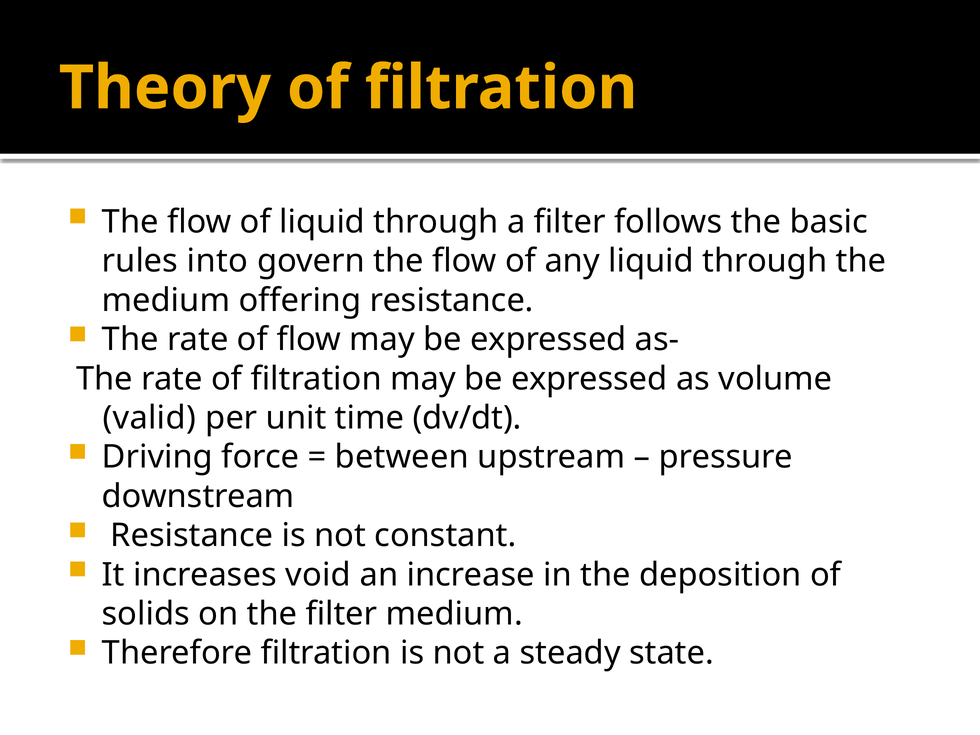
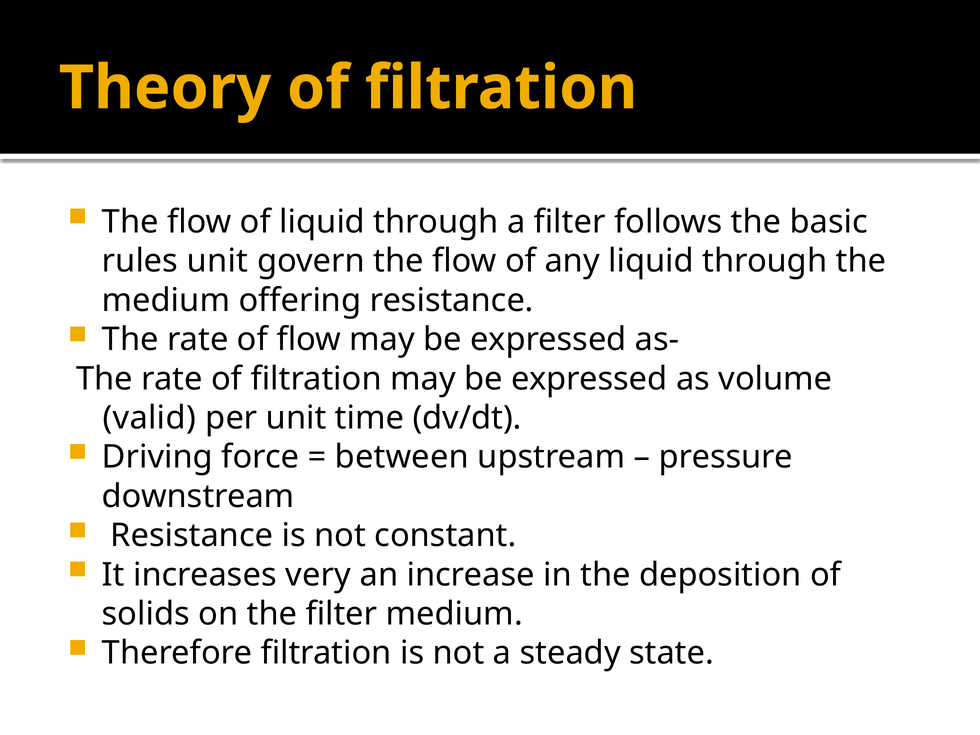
rules into: into -> unit
void: void -> very
